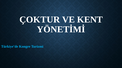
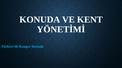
ÇOKTUR: ÇOKTUR -> KONUDA
